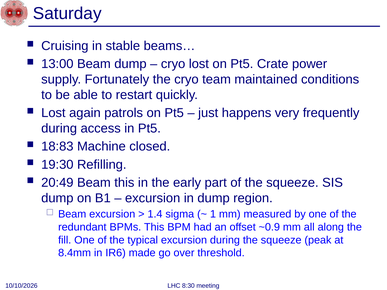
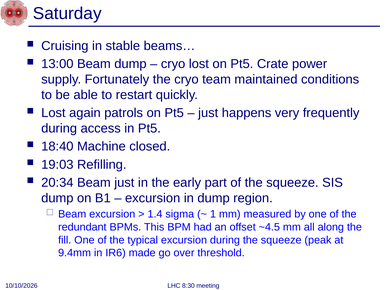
18:83: 18:83 -> 18:40
19:30: 19:30 -> 19:03
20:49: 20:49 -> 20:34
Beam this: this -> just
~0.9: ~0.9 -> ~4.5
8.4mm: 8.4mm -> 9.4mm
